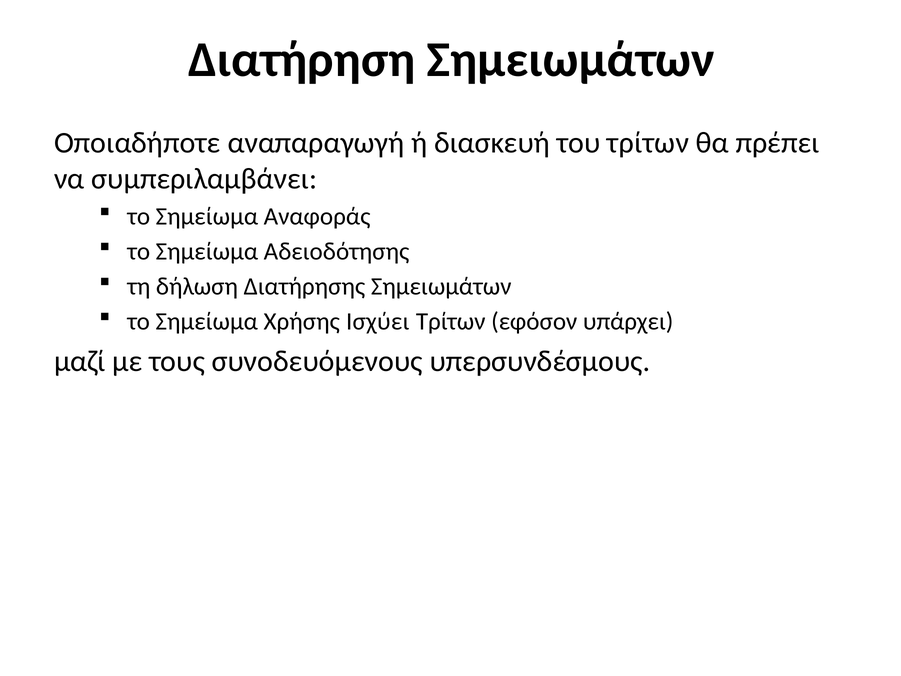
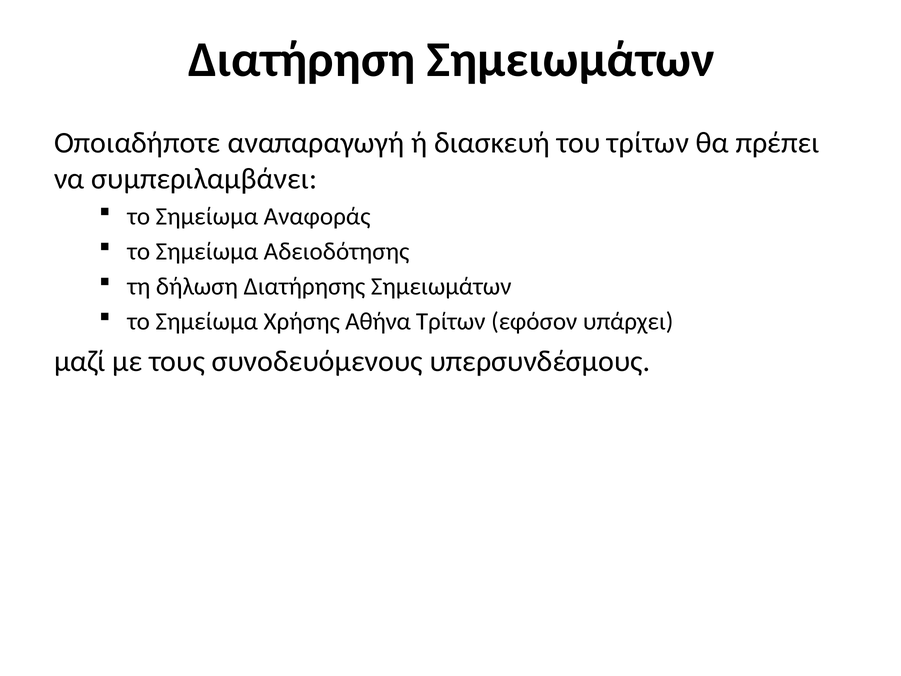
Ισχύει: Ισχύει -> Αθήνα
